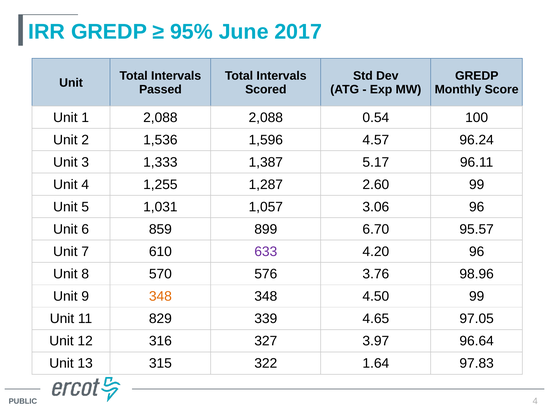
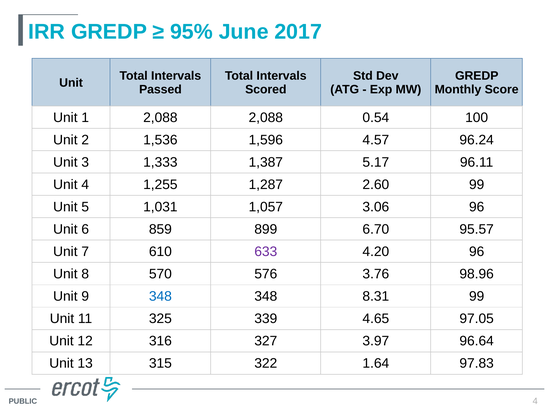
348 at (160, 297) colour: orange -> blue
4.50: 4.50 -> 8.31
829: 829 -> 325
